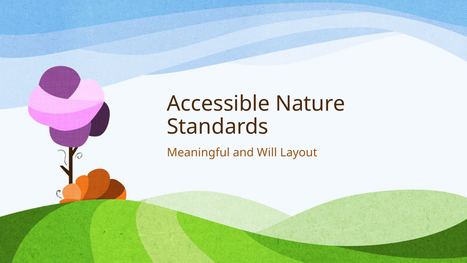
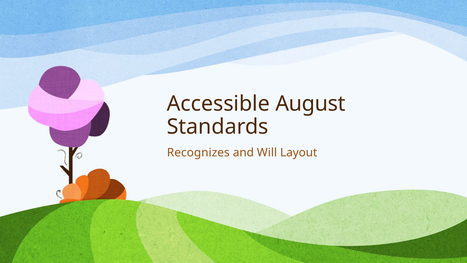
Nature: Nature -> August
Meaningful: Meaningful -> Recognizes
